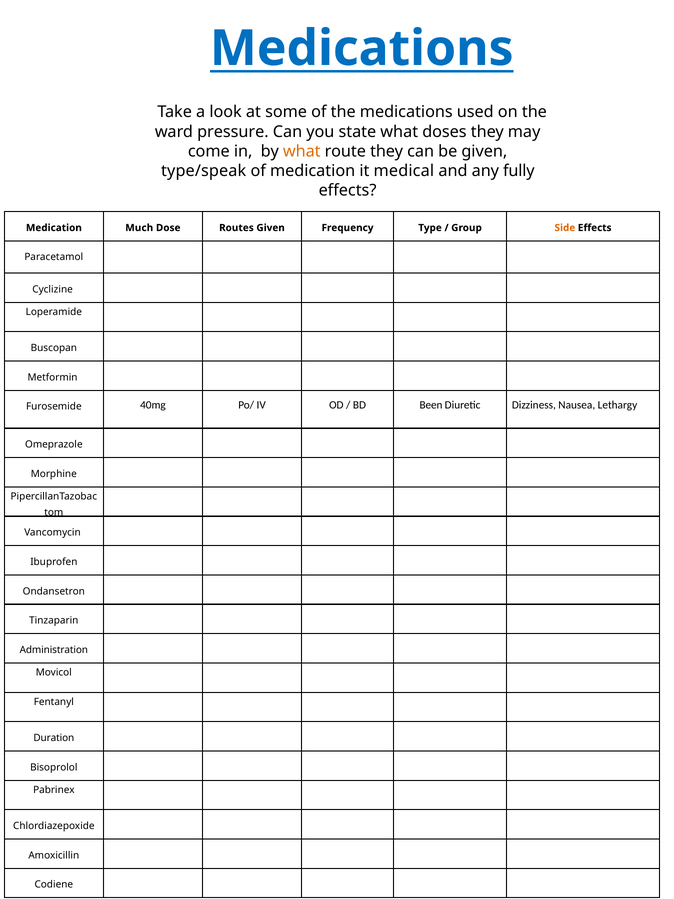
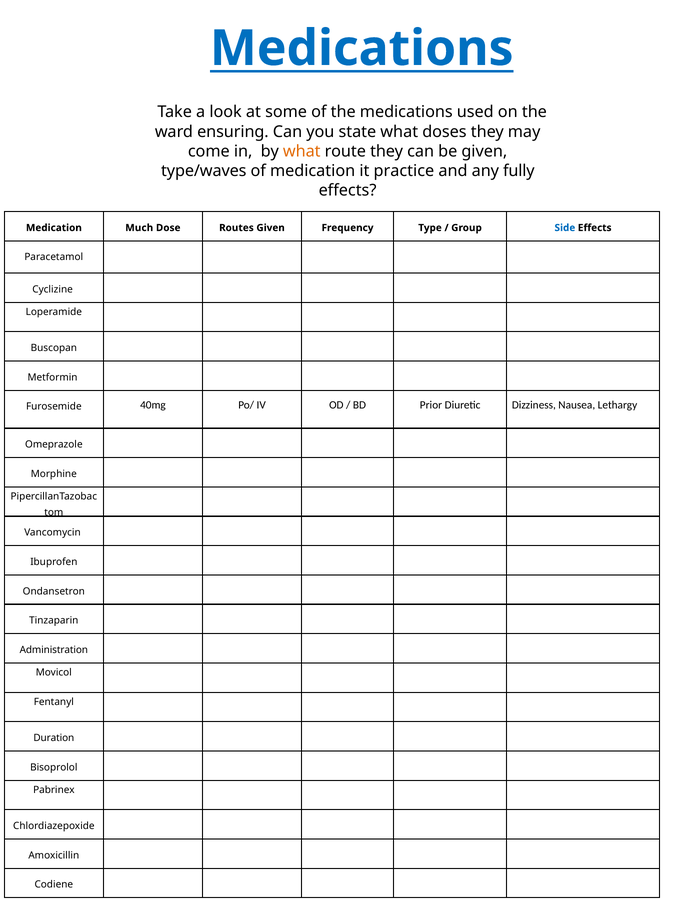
pressure: pressure -> ensuring
type/speak: type/speak -> type/waves
medical: medical -> practice
Side colour: orange -> blue
Been: Been -> Prior
